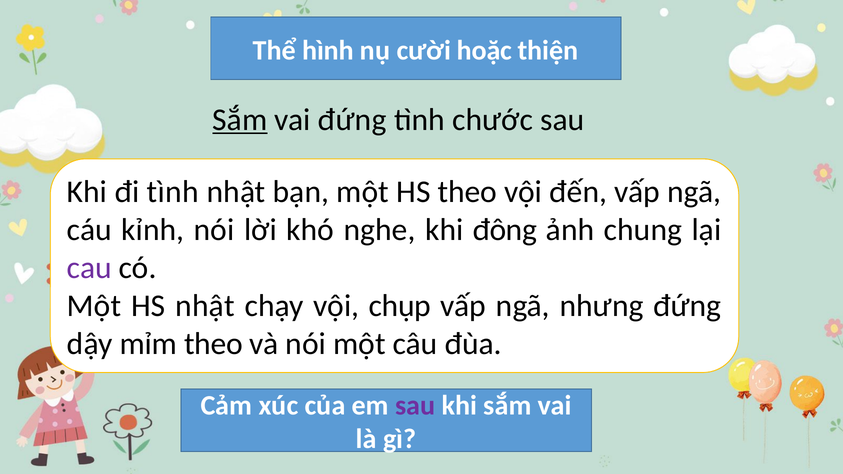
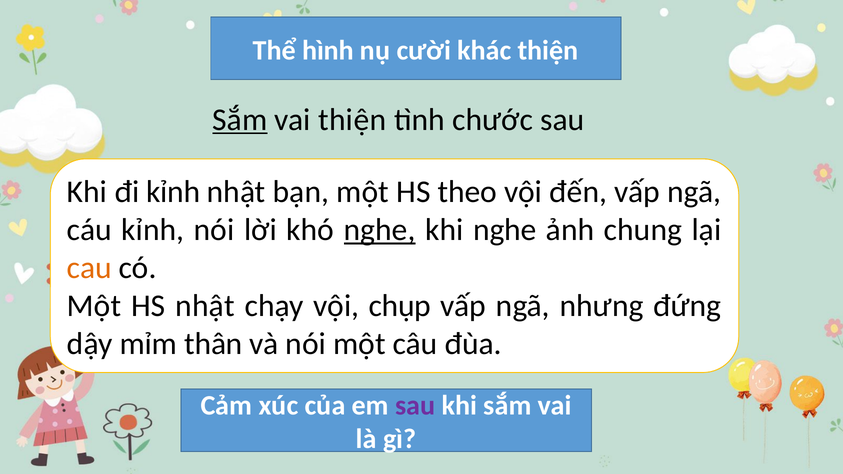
hoặc: hoặc -> khác
vai đứng: đứng -> thiện
đi tình: tình -> kỉnh
nghe at (380, 230) underline: none -> present
khi đông: đông -> nghe
cau colour: purple -> orange
mỉm theo: theo -> thân
